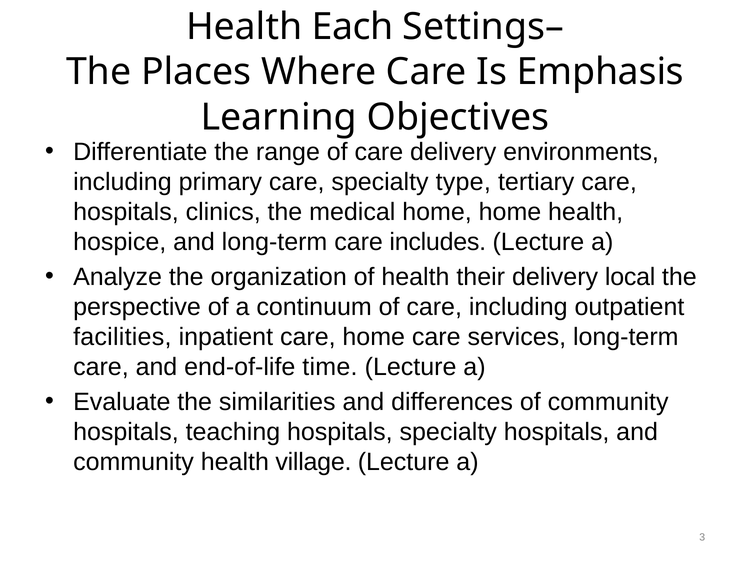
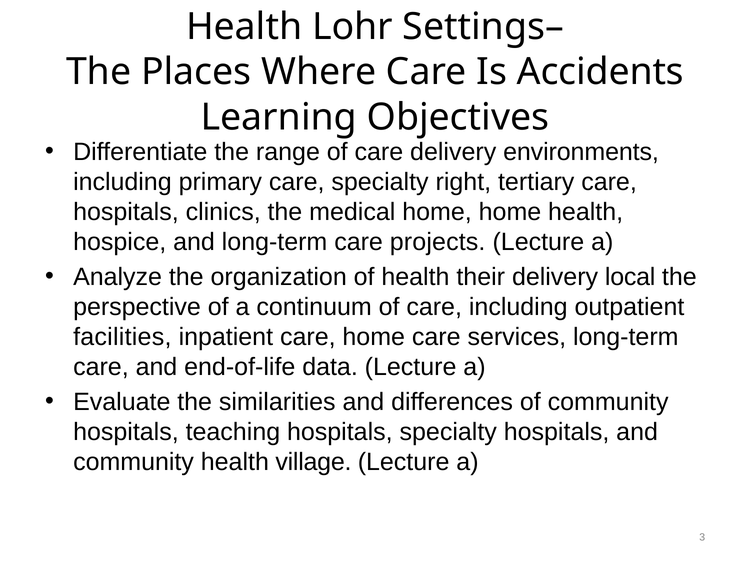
Each: Each -> Lohr
Emphasis: Emphasis -> Accidents
type: type -> right
includes: includes -> projects
time: time -> data
